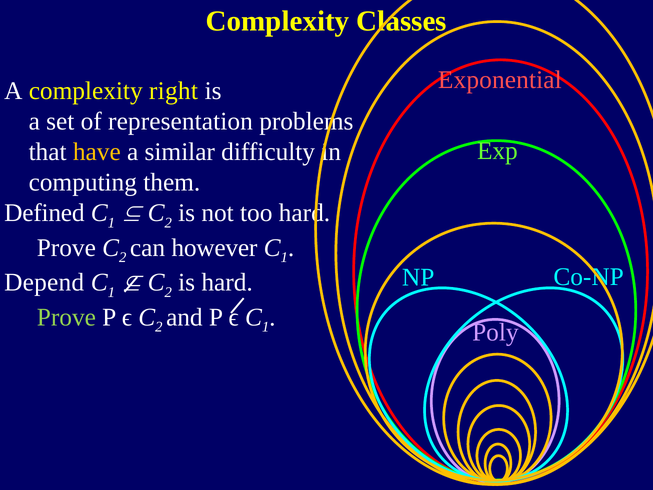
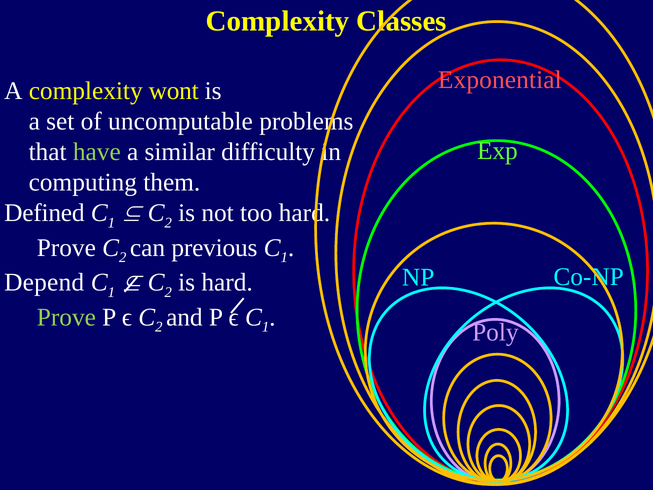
right: right -> wont
representation: representation -> uncomputable
have colour: yellow -> light green
however: however -> previous
